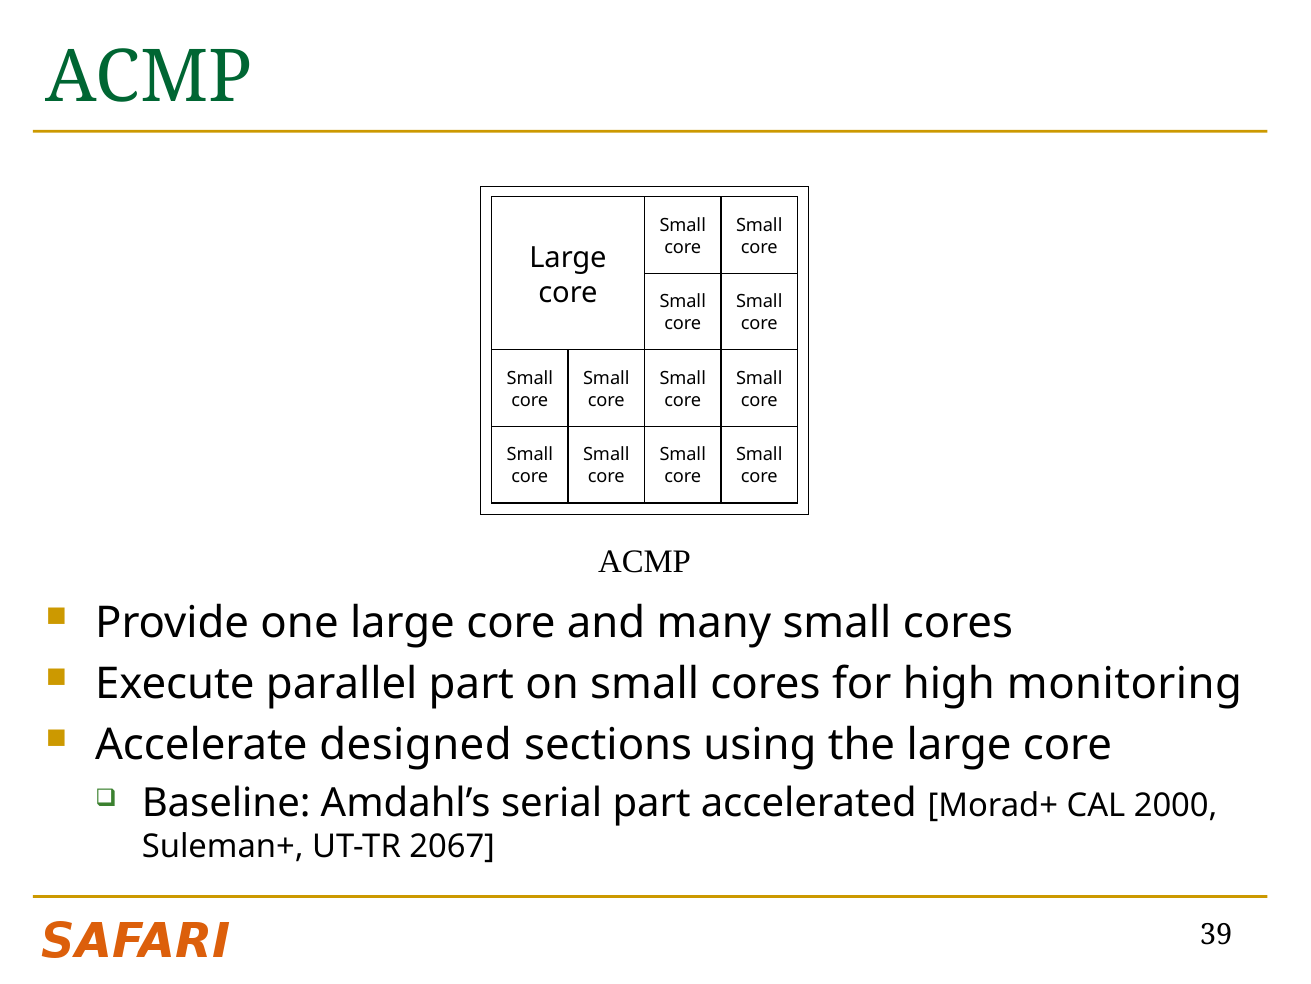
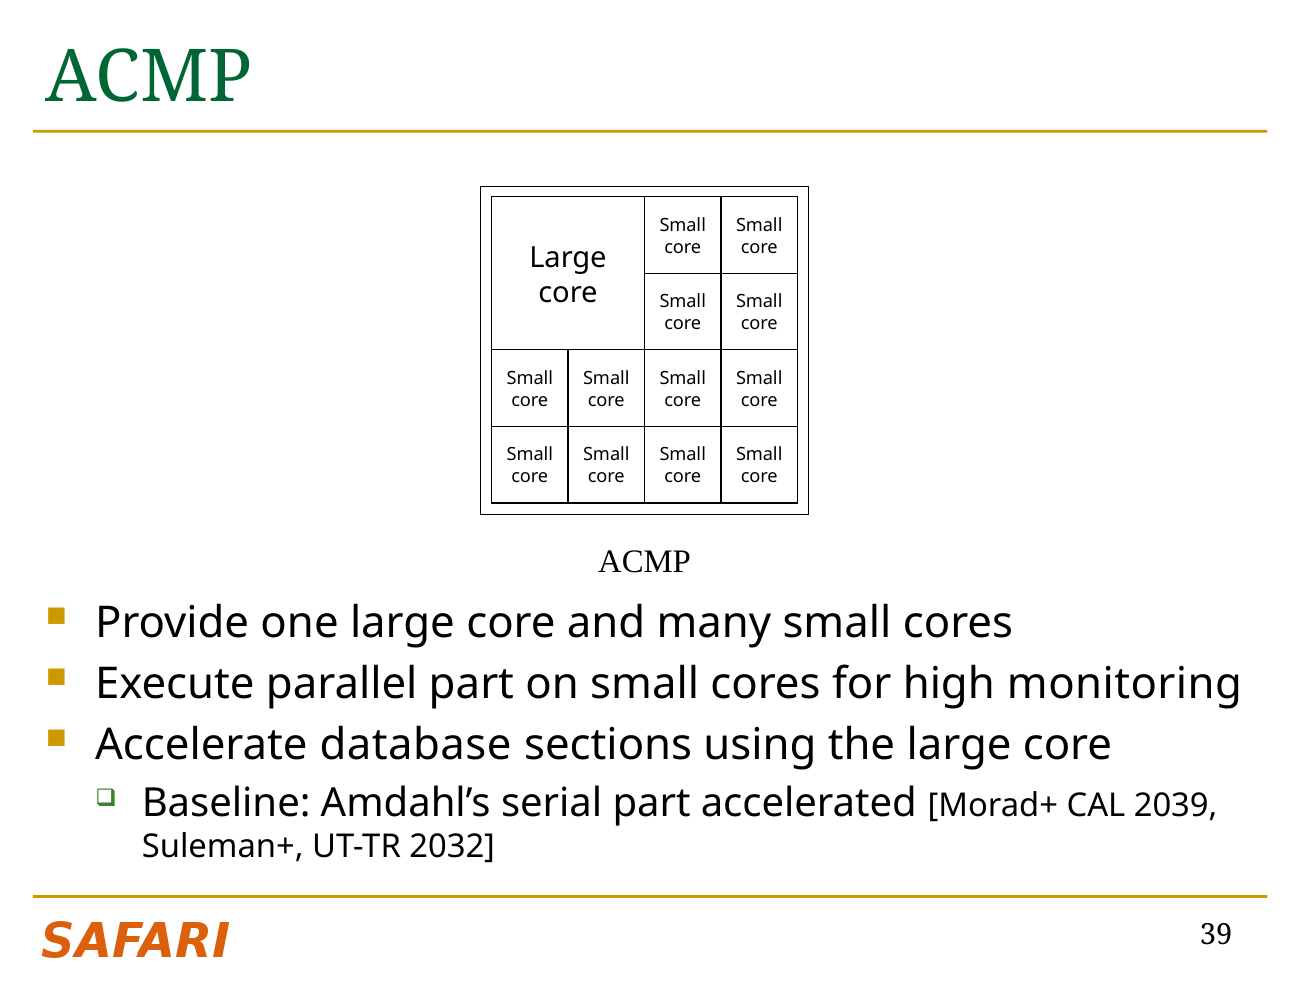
designed: designed -> database
2000: 2000 -> 2039
2067: 2067 -> 2032
